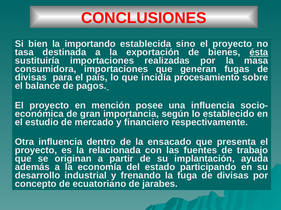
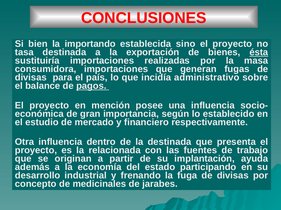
procesamiento: procesamiento -> administrativo
pagos underline: none -> present
la ensacado: ensacado -> destinada
ecuatoriano: ecuatoriano -> medicinales
